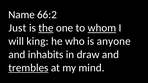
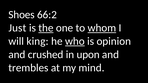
Name: Name -> Shoes
who underline: none -> present
anyone: anyone -> opinion
inhabits: inhabits -> crushed
draw: draw -> upon
trembles underline: present -> none
